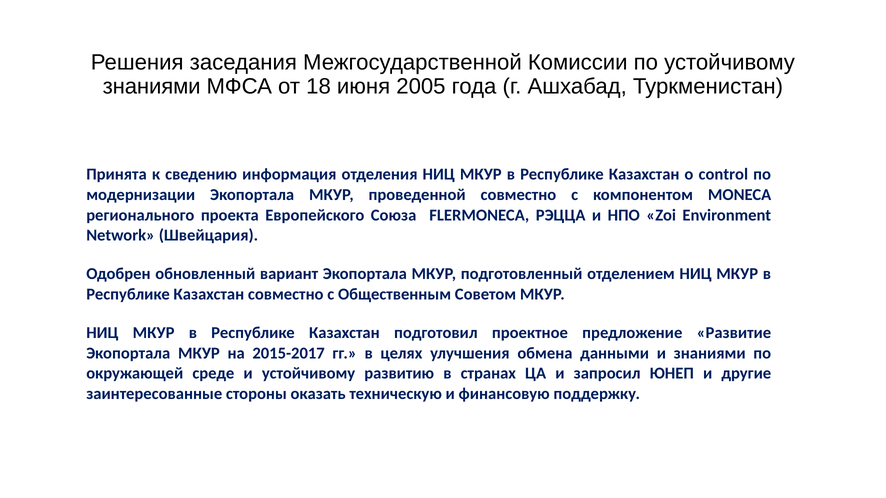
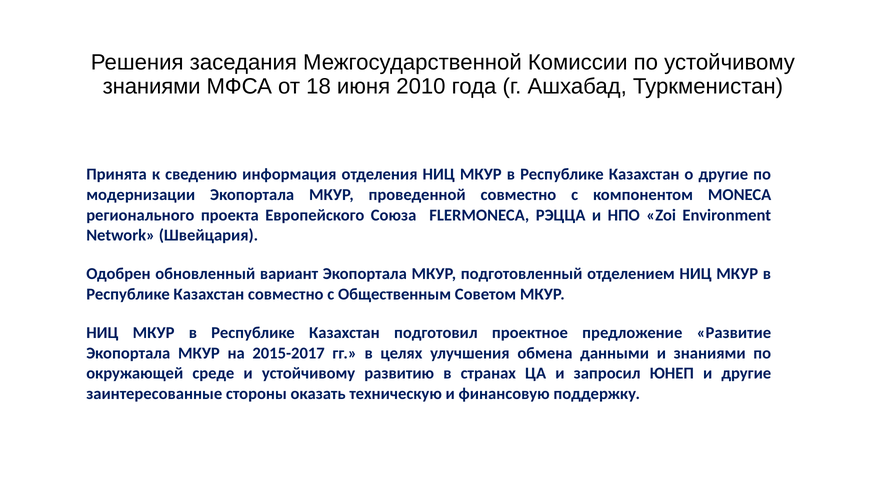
2005: 2005 -> 2010
о control: control -> другие
